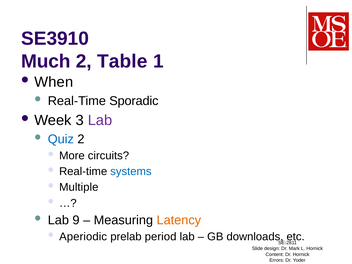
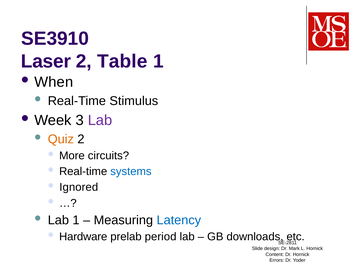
Much: Much -> Laser
Sporadic: Sporadic -> Stimulus
Quiz colour: blue -> orange
Multiple: Multiple -> Ignored
Lab 9: 9 -> 1
Latency colour: orange -> blue
Aperiodic: Aperiodic -> Hardware
